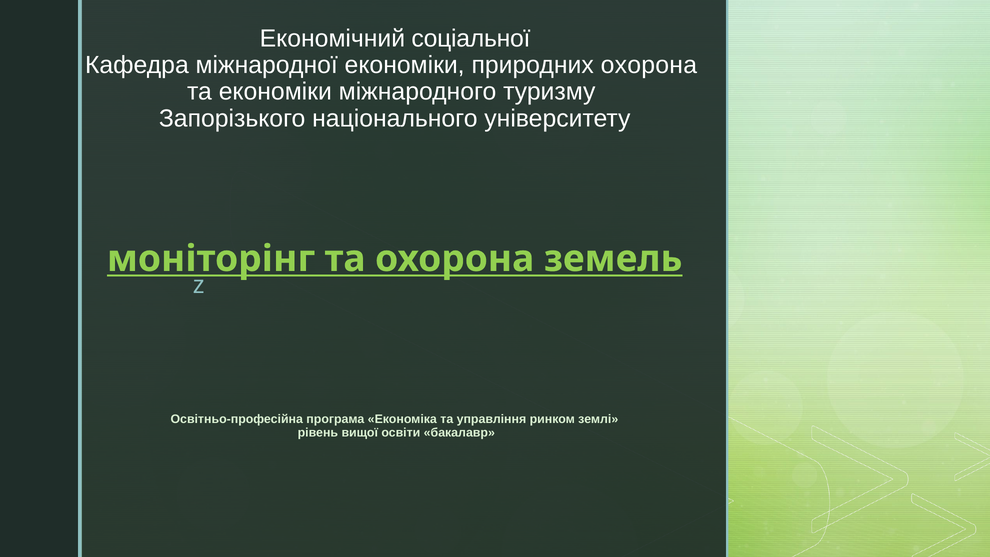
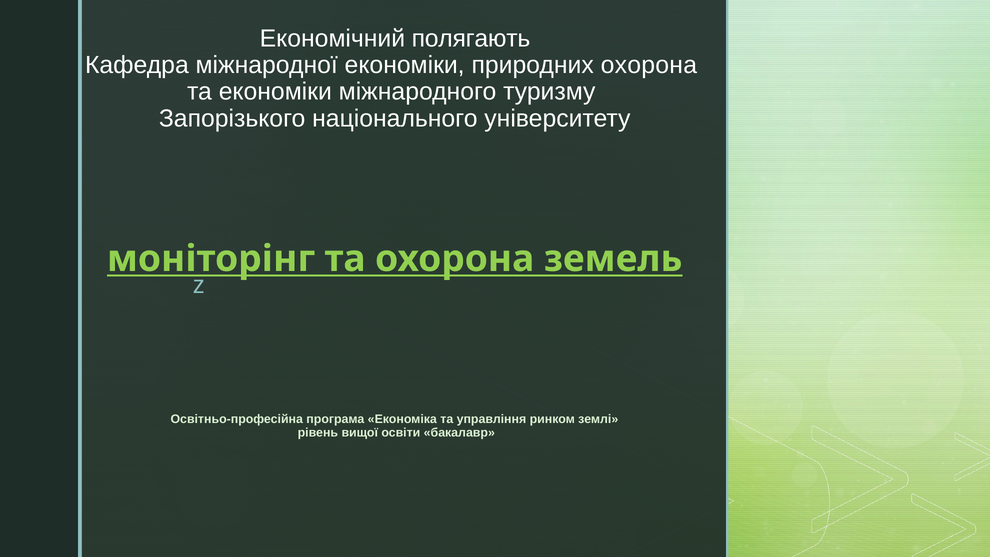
соціальної: соціальної -> полягають
